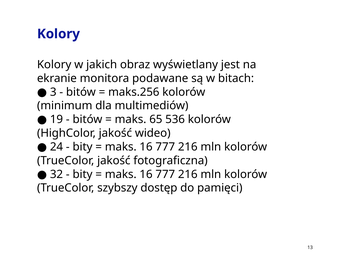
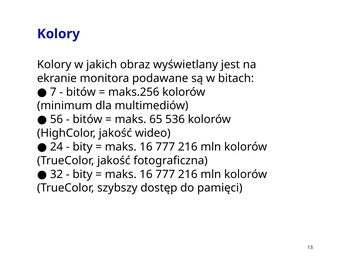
3: 3 -> 7
19: 19 -> 56
